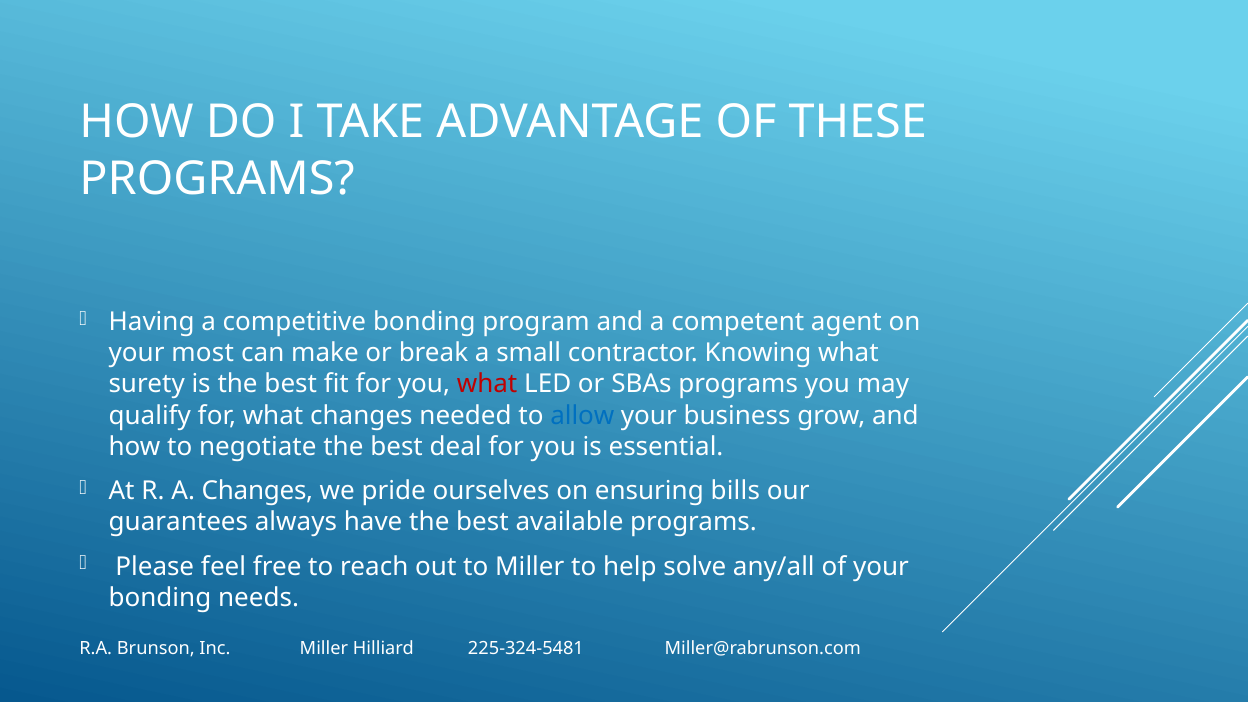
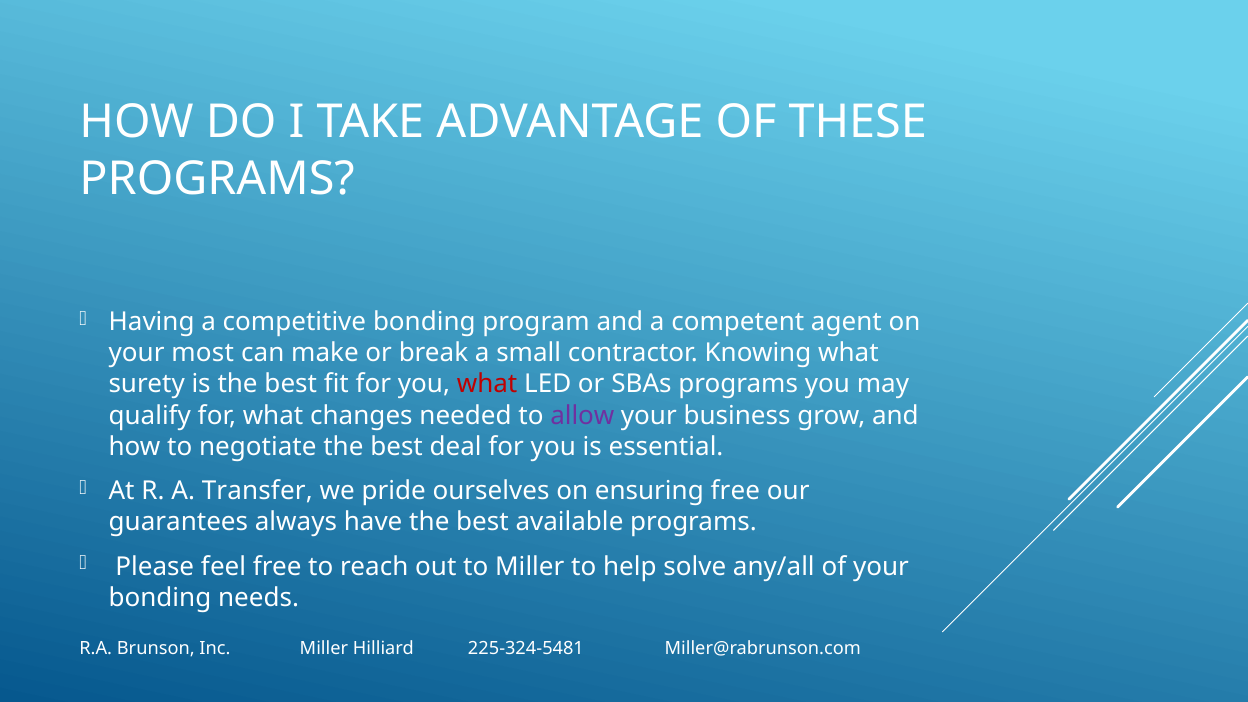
allow colour: blue -> purple
A Changes: Changes -> Transfer
ensuring bills: bills -> free
